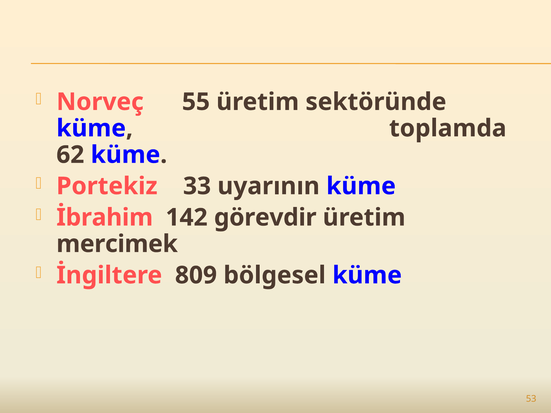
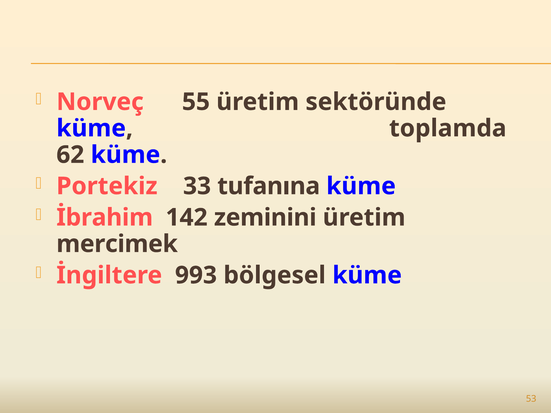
uyarının: uyarının -> tufanına
görevdir: görevdir -> zeminini
809: 809 -> 993
